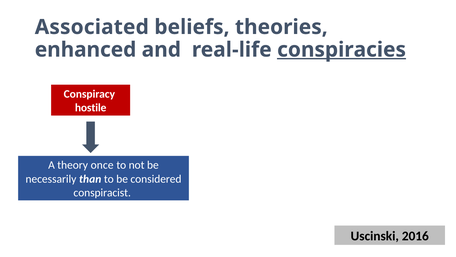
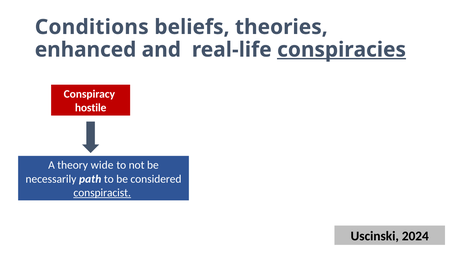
Associated: Associated -> Conditions
once: once -> wide
than: than -> path
conspiracist underline: none -> present
2016: 2016 -> 2024
